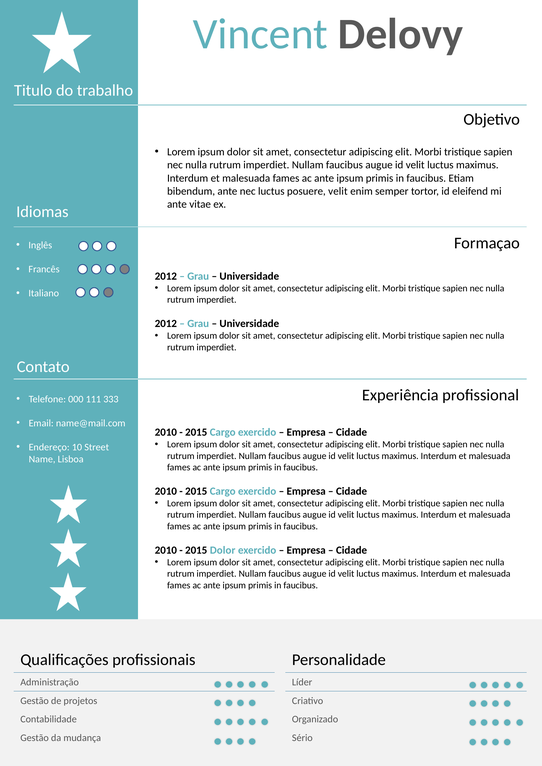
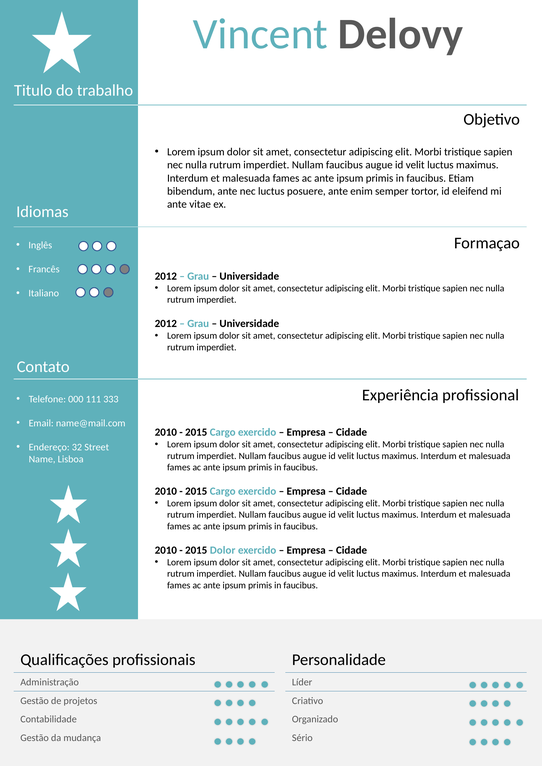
posuere velit: velit -> ante
10: 10 -> 32
